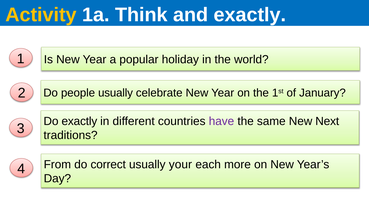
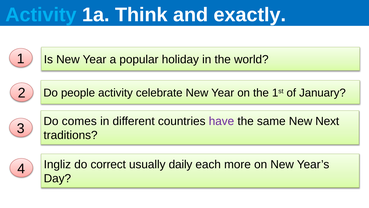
Activity at (41, 15) colour: yellow -> light blue
people usually: usually -> activity
Do exactly: exactly -> comes
From: From -> Ingliz
your: your -> daily
